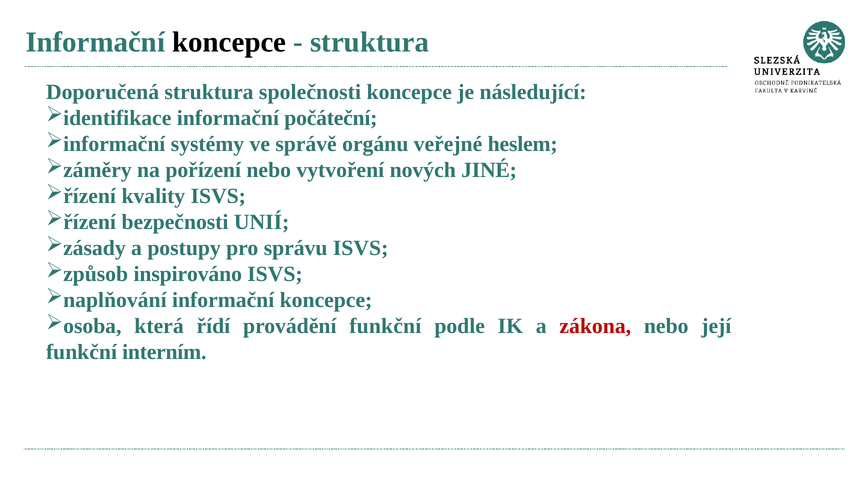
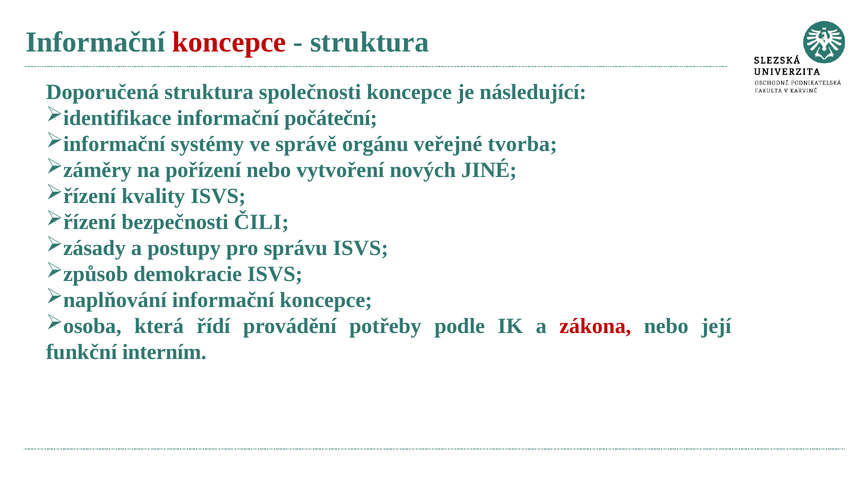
koncepce at (229, 42) colour: black -> red
heslem: heslem -> tvorba
UNIÍ: UNIÍ -> ČILI
inspirováno: inspirováno -> demokracie
provádění funkční: funkční -> potřeby
